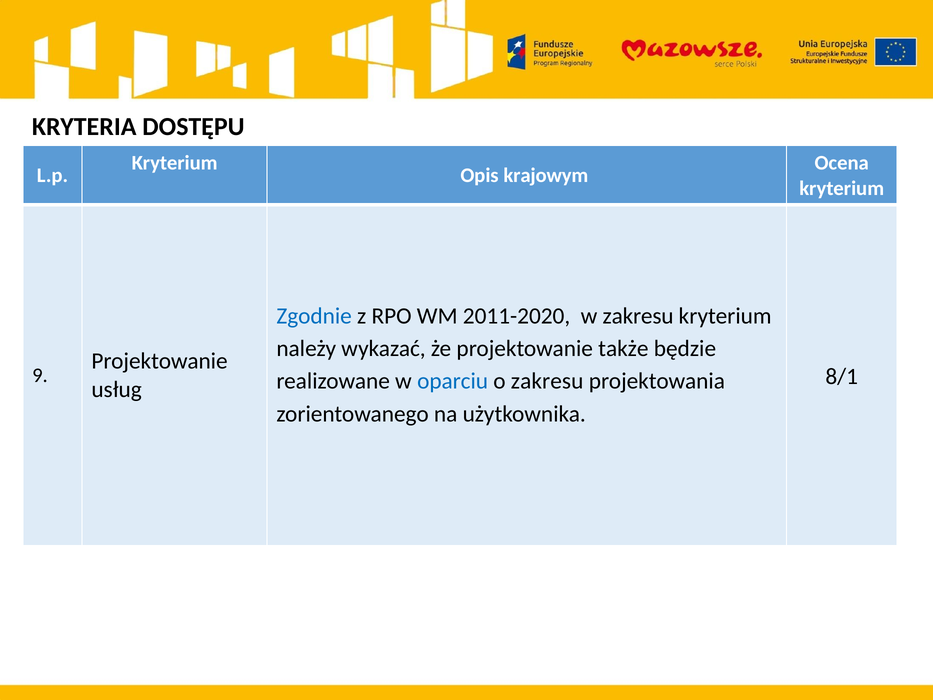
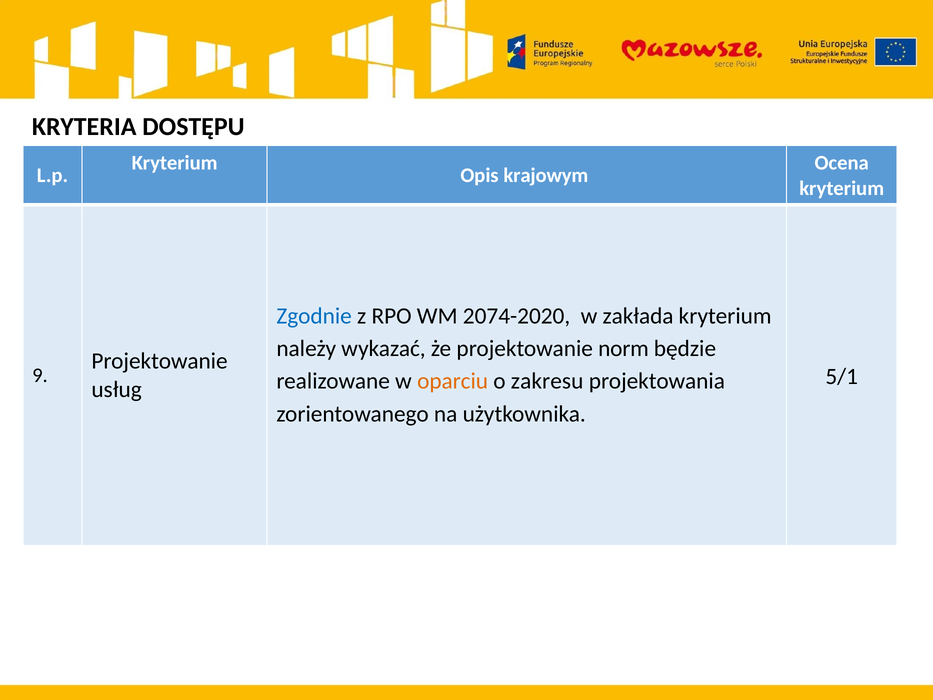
2011-2020: 2011-2020 -> 2074-2020
w zakresu: zakresu -> zakłada
także: także -> norm
8/1: 8/1 -> 5/1
oparciu colour: blue -> orange
